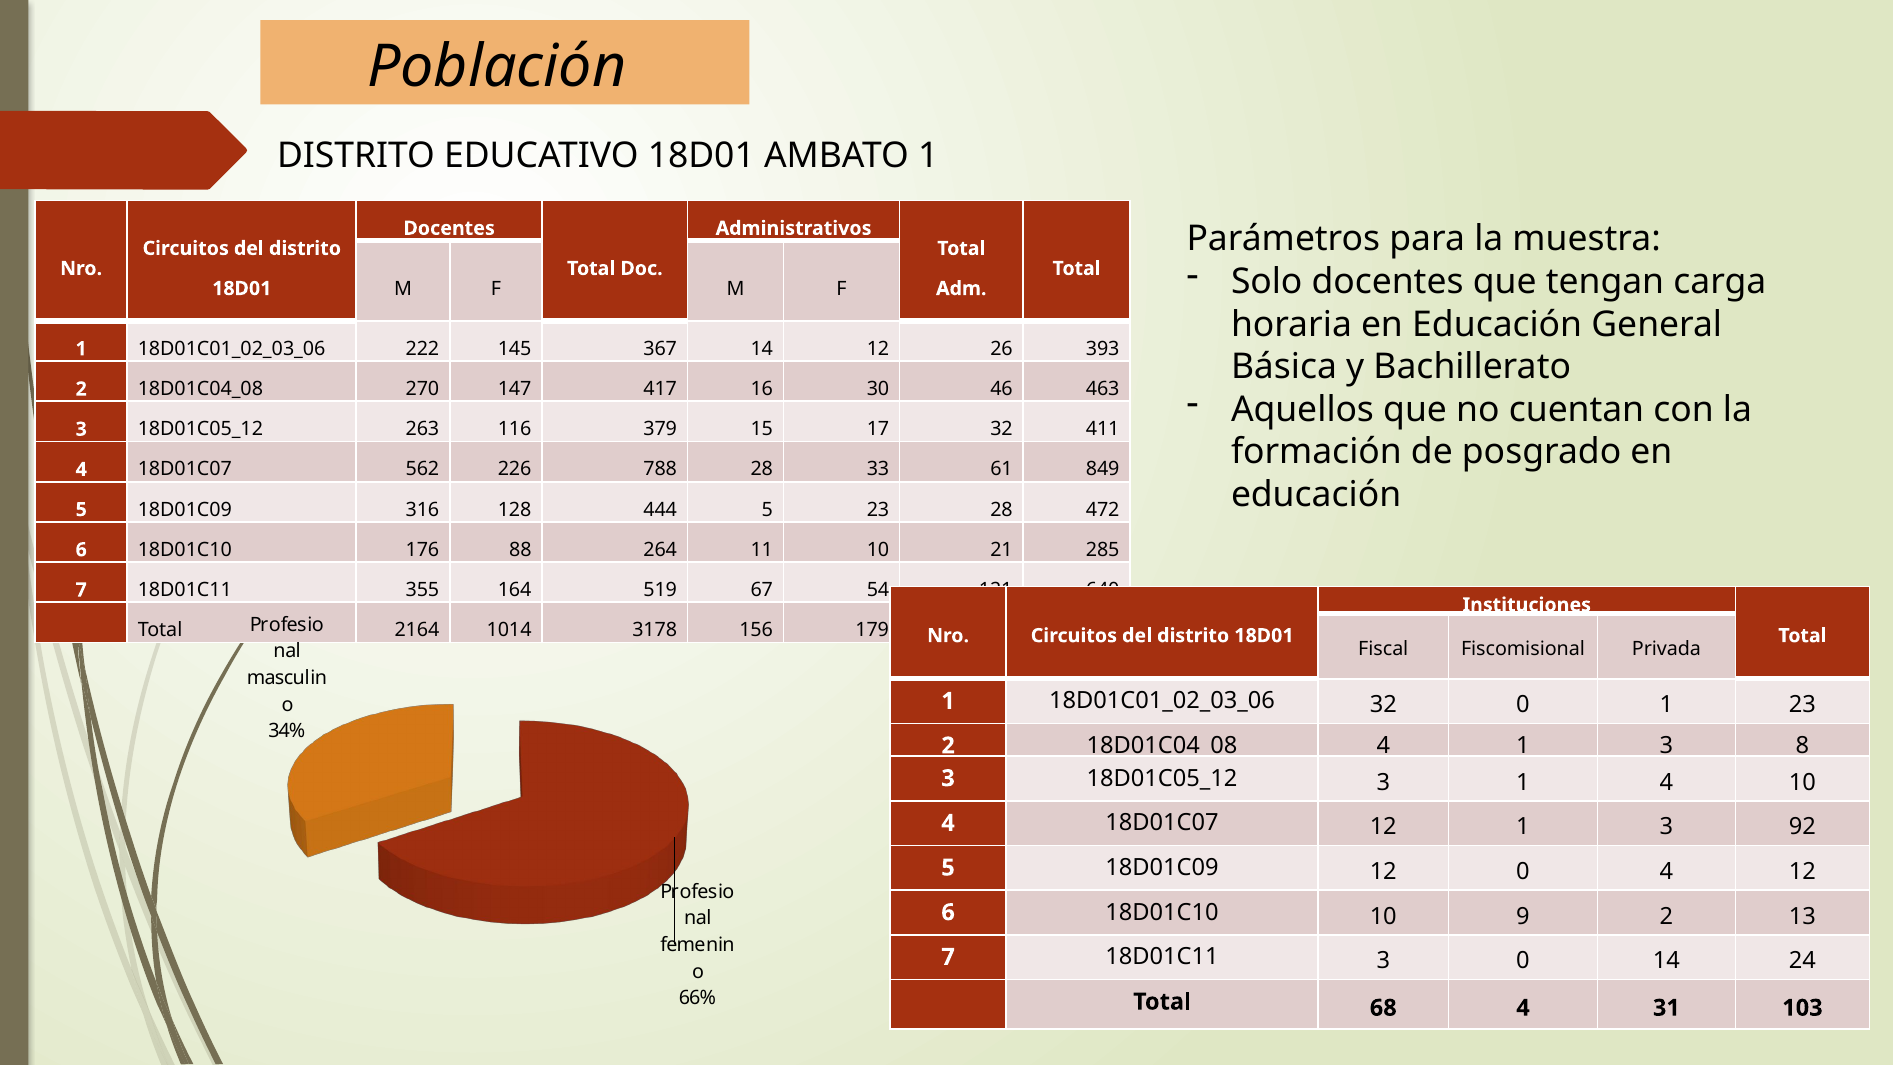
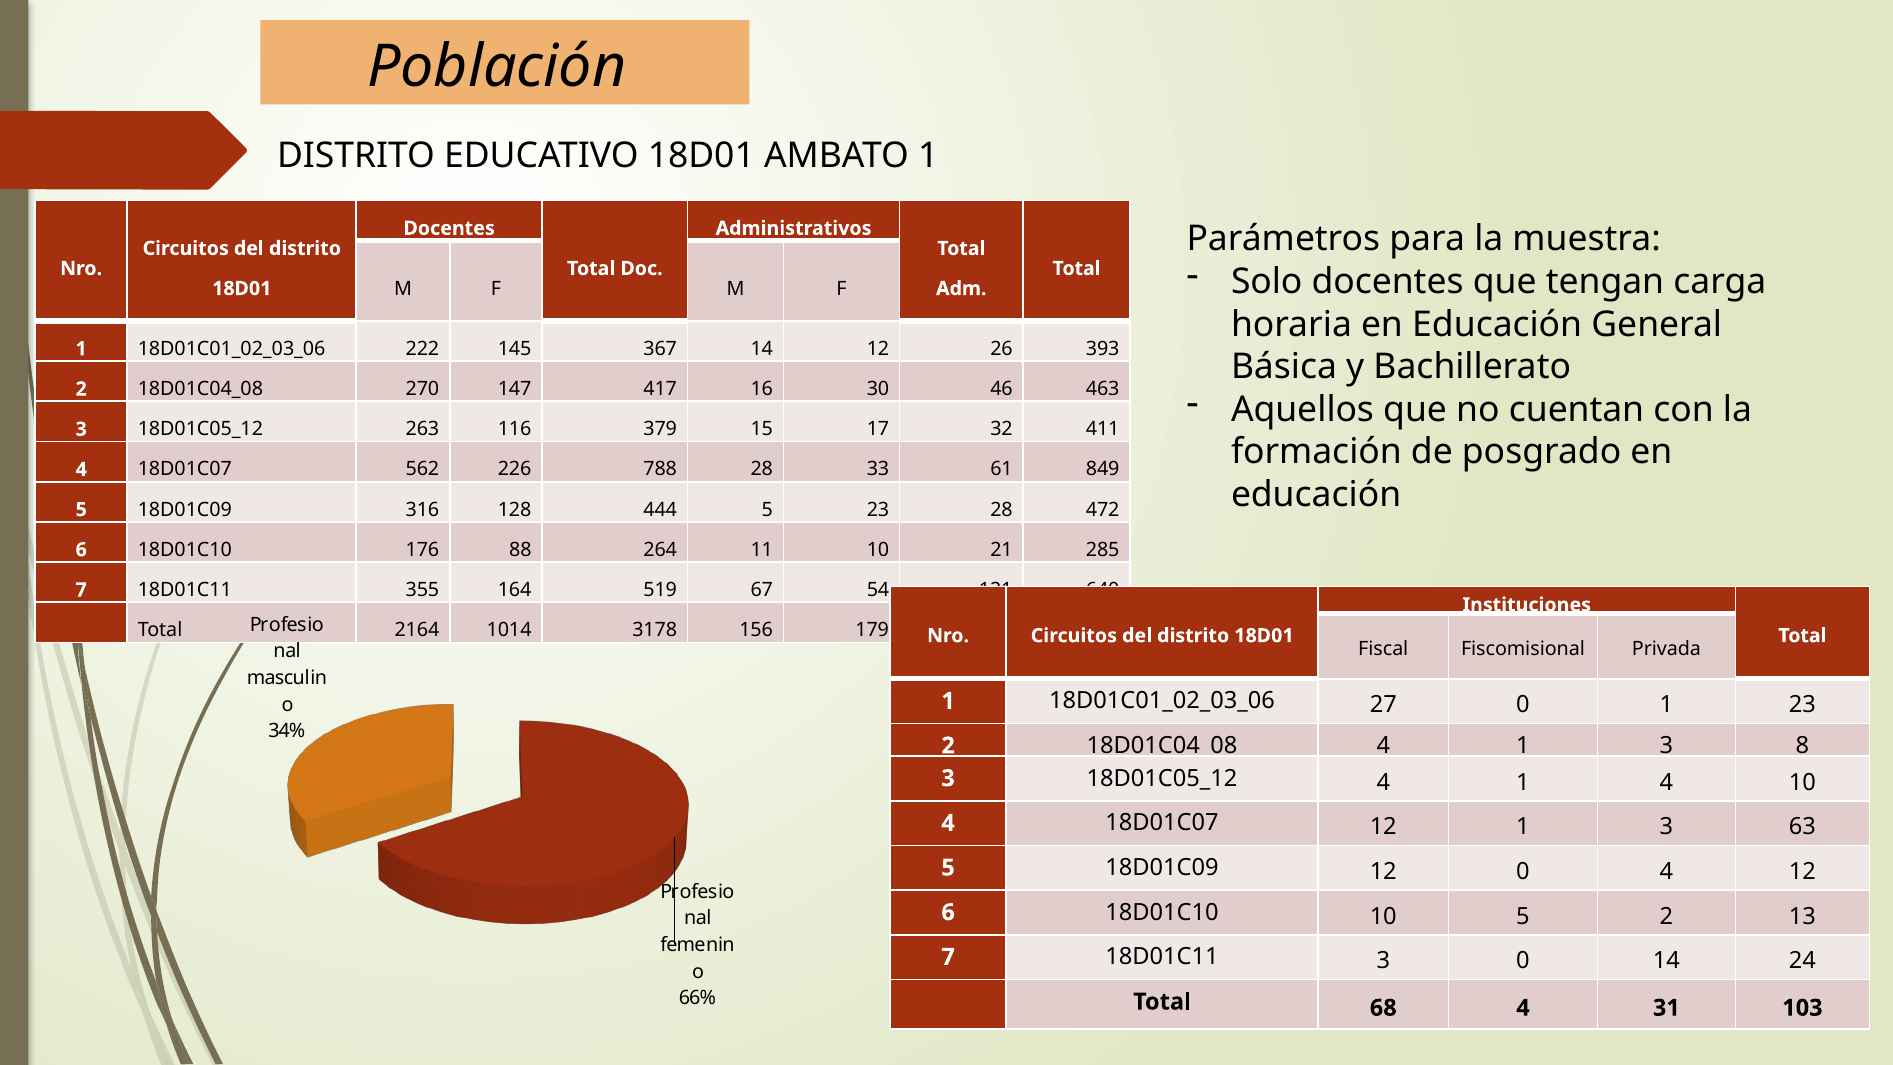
32 at (1383, 705): 32 -> 27
3 at (1383, 782): 3 -> 4
92: 92 -> 63
10 9: 9 -> 5
